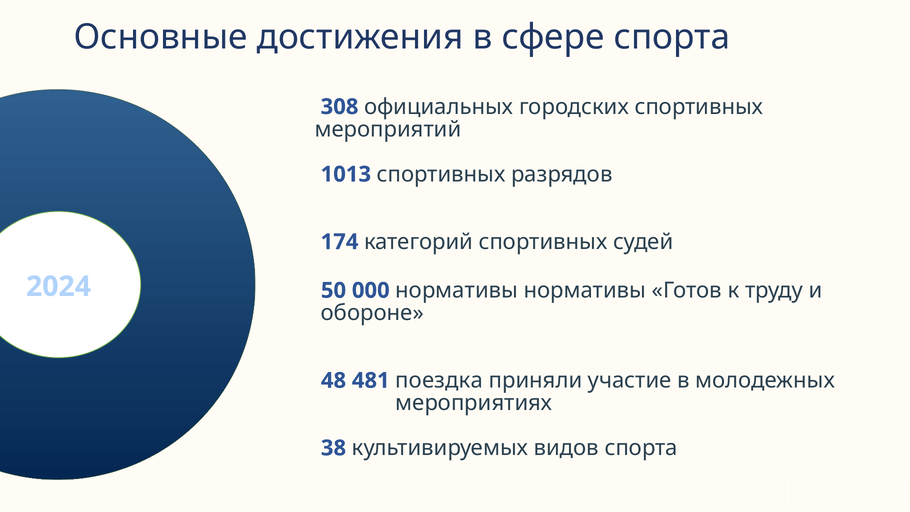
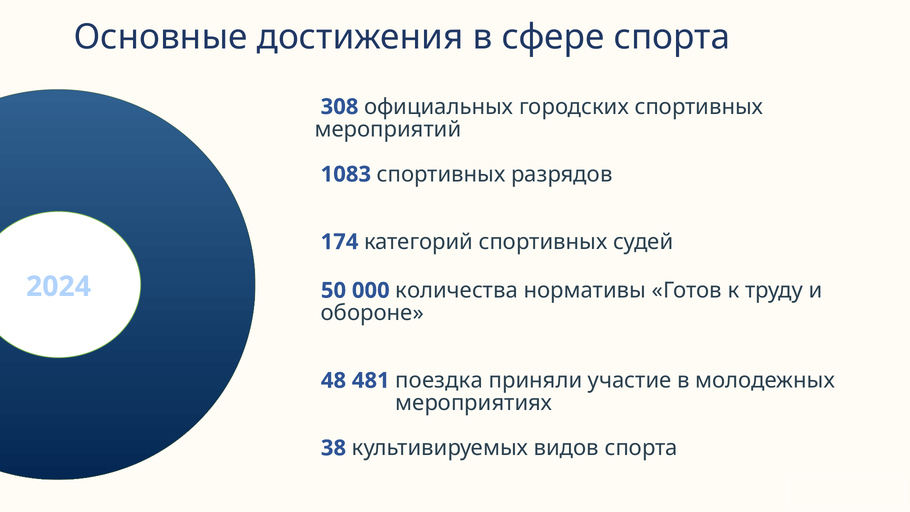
1013: 1013 -> 1083
000 нормативы: нормативы -> количества
